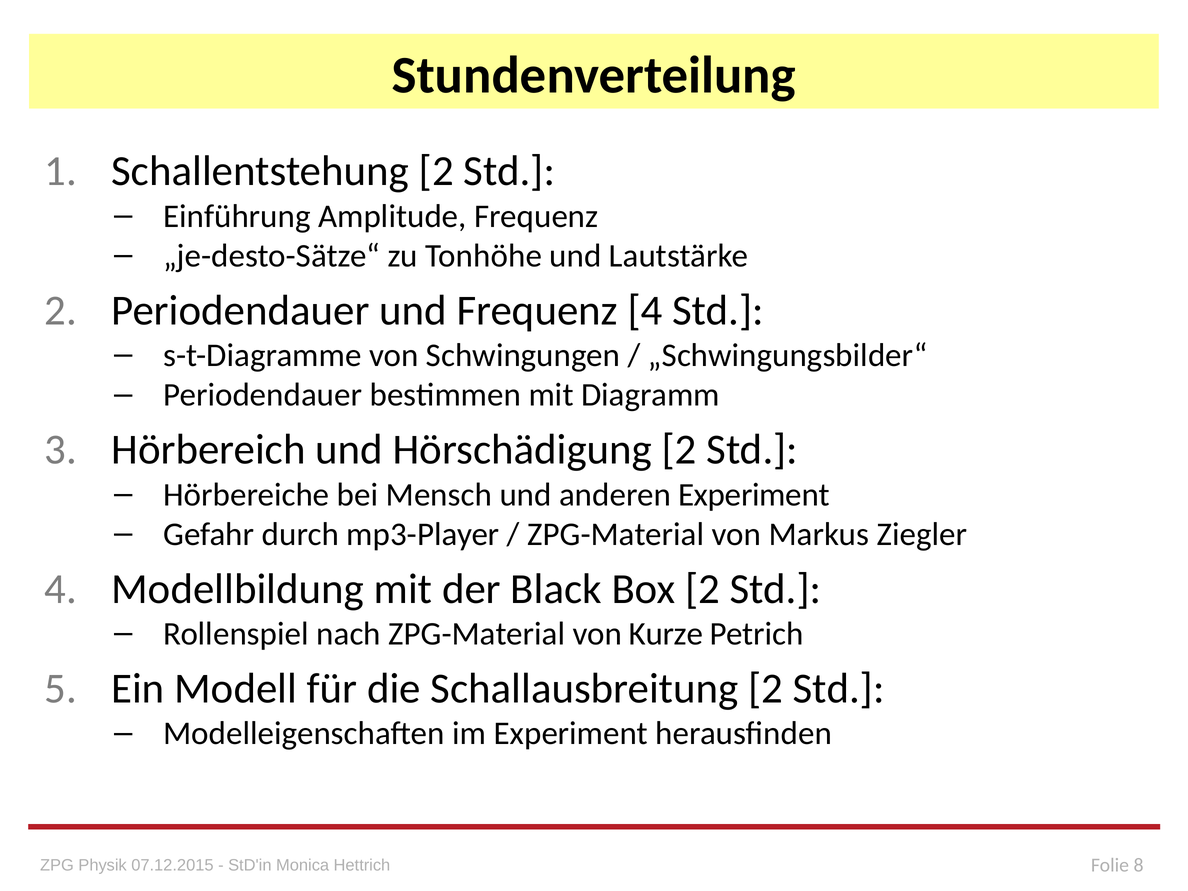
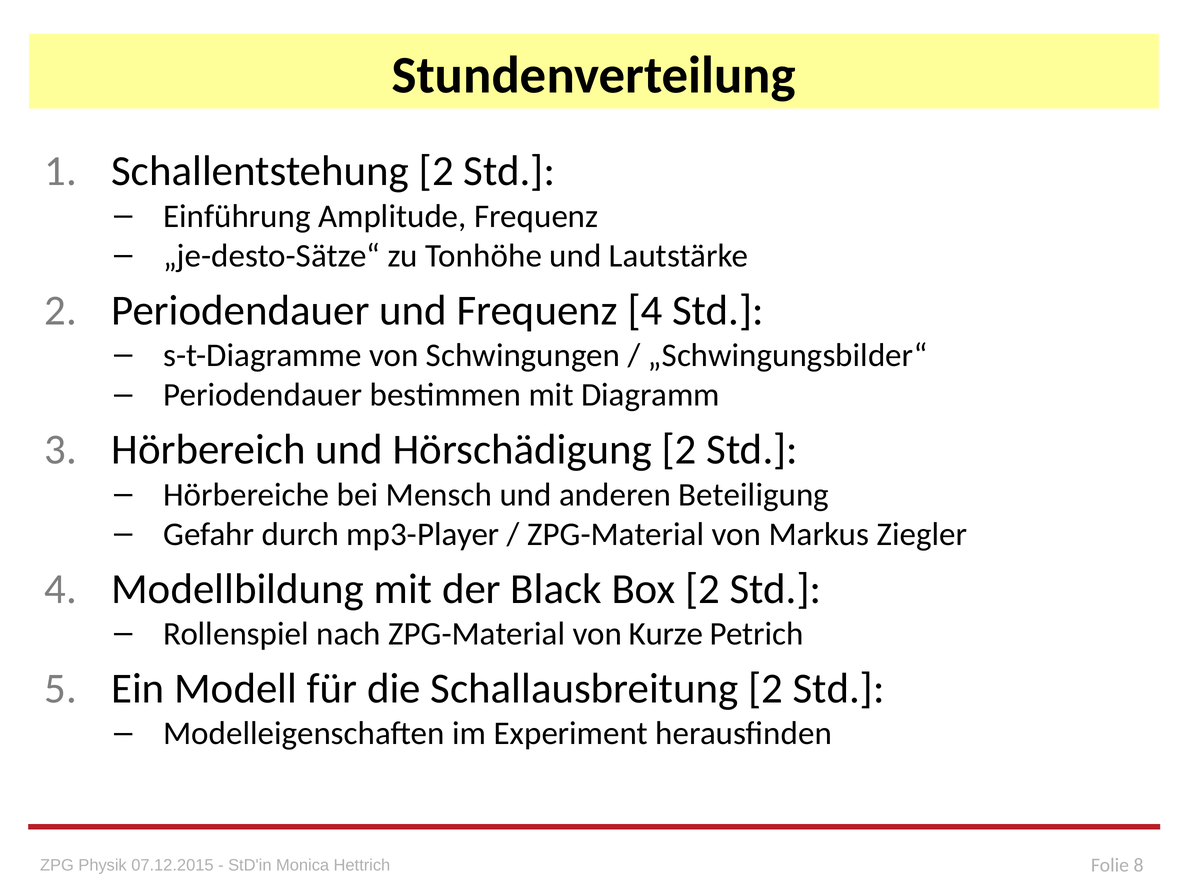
anderen Experiment: Experiment -> Beteiligung
